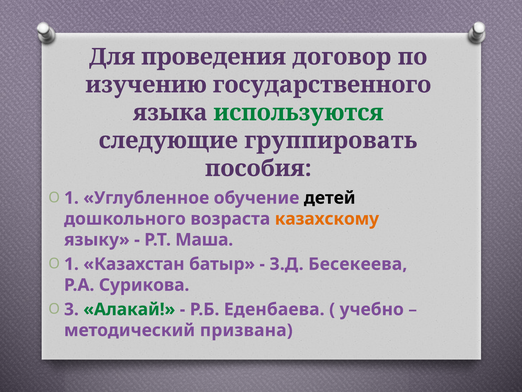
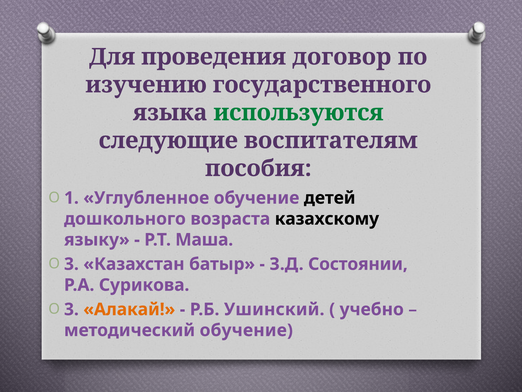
группировать: группировать -> воспитателям
казахскому colour: orange -> black
1 at (71, 264): 1 -> 3
Бесекеева: Бесекеева -> Состоянии
Алакай colour: green -> orange
Еденбаева: Еденбаева -> Ушинский
методический призвана: призвана -> обучение
